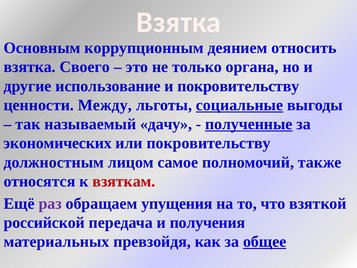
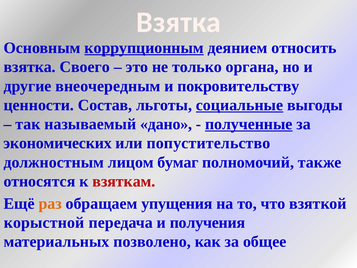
коррупционным underline: none -> present
использование: использование -> внеочередным
Между: Между -> Состав
дачу: дачу -> дано
или покровительству: покровительству -> попустительство
самое: самое -> бумаг
раз colour: purple -> orange
российской: российской -> корыстной
превзойдя: превзойдя -> позволено
общее underline: present -> none
